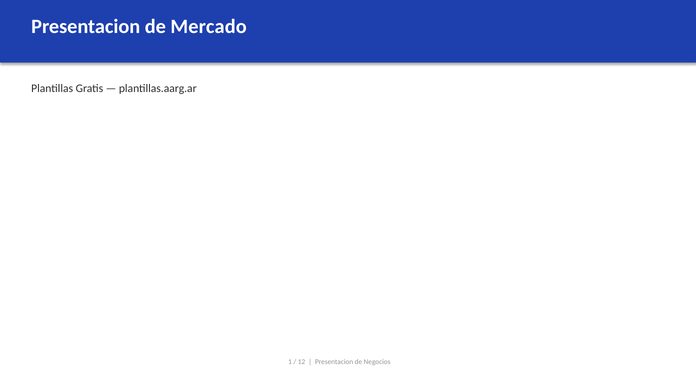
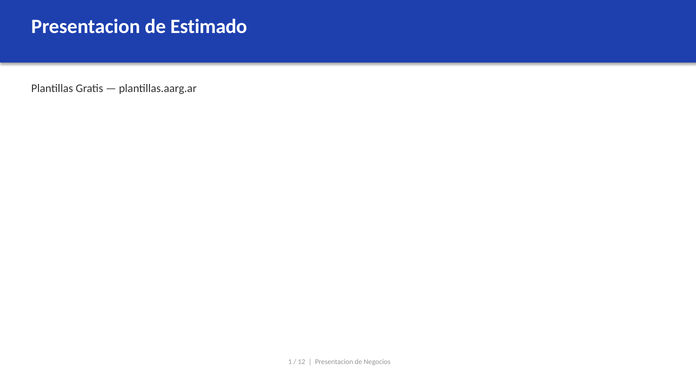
Mercado: Mercado -> Estimado
